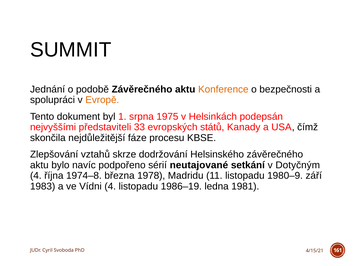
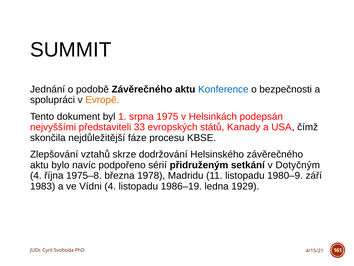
Konference colour: orange -> blue
neutajované: neutajované -> přidruženým
1974–8: 1974–8 -> 1975–8
1981: 1981 -> 1929
